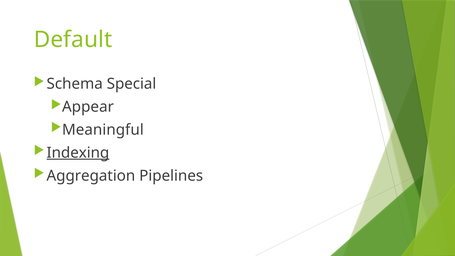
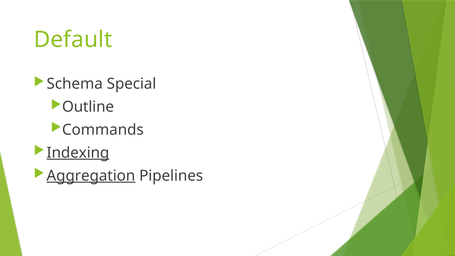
Appear: Appear -> Outline
Meaningful: Meaningful -> Commands
Aggregation underline: none -> present
